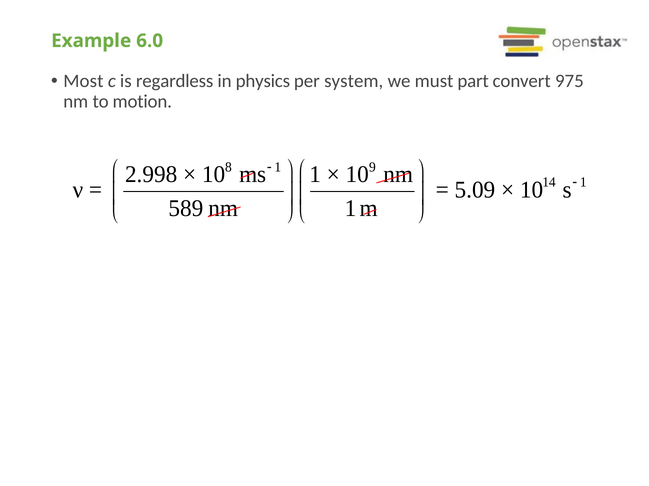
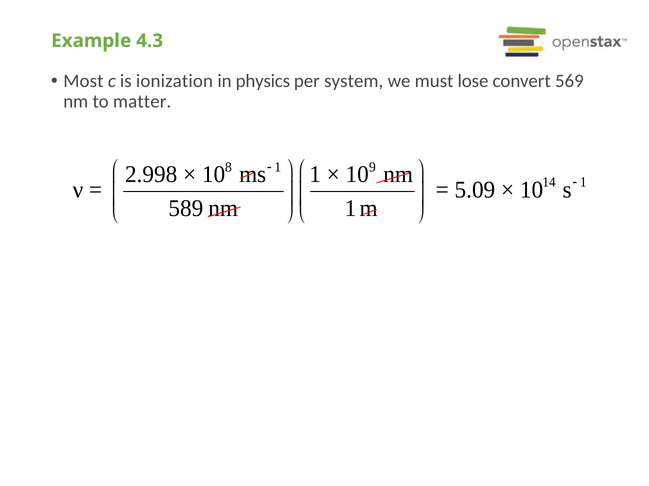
6.0: 6.0 -> 4.3
regardless: regardless -> ionization
part: part -> lose
975: 975 -> 569
motion: motion -> matter
